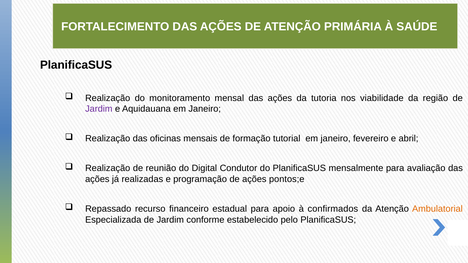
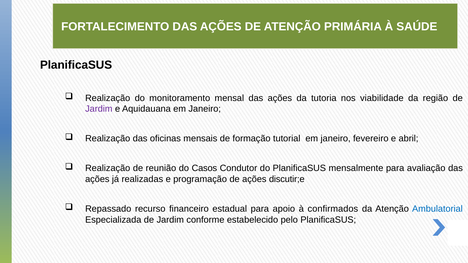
Digital: Digital -> Casos
pontos;e: pontos;e -> discutir;e
Ambulatorial colour: orange -> blue
